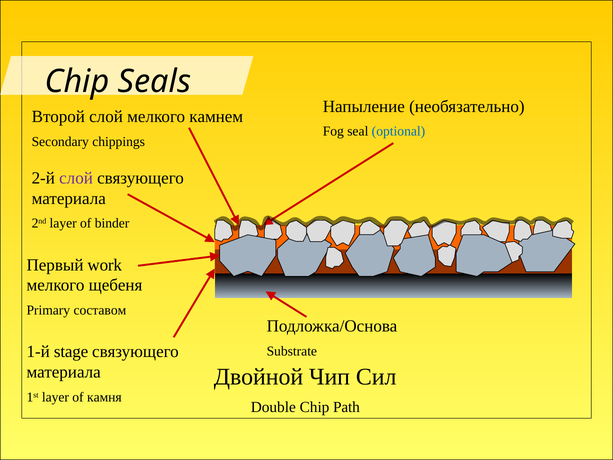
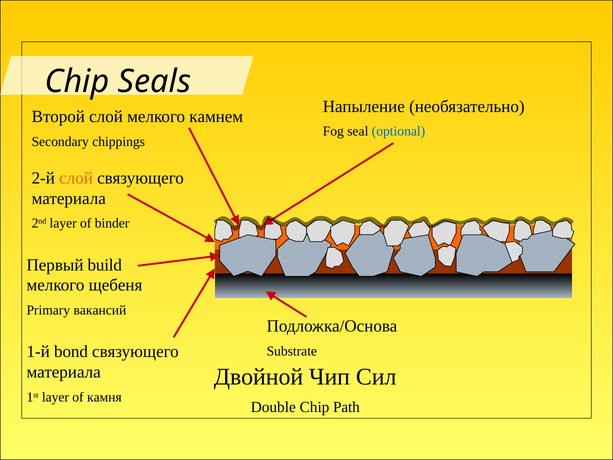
слой at (76, 178) colour: purple -> orange
work: work -> build
составом: составом -> вакансий
stage: stage -> bond
